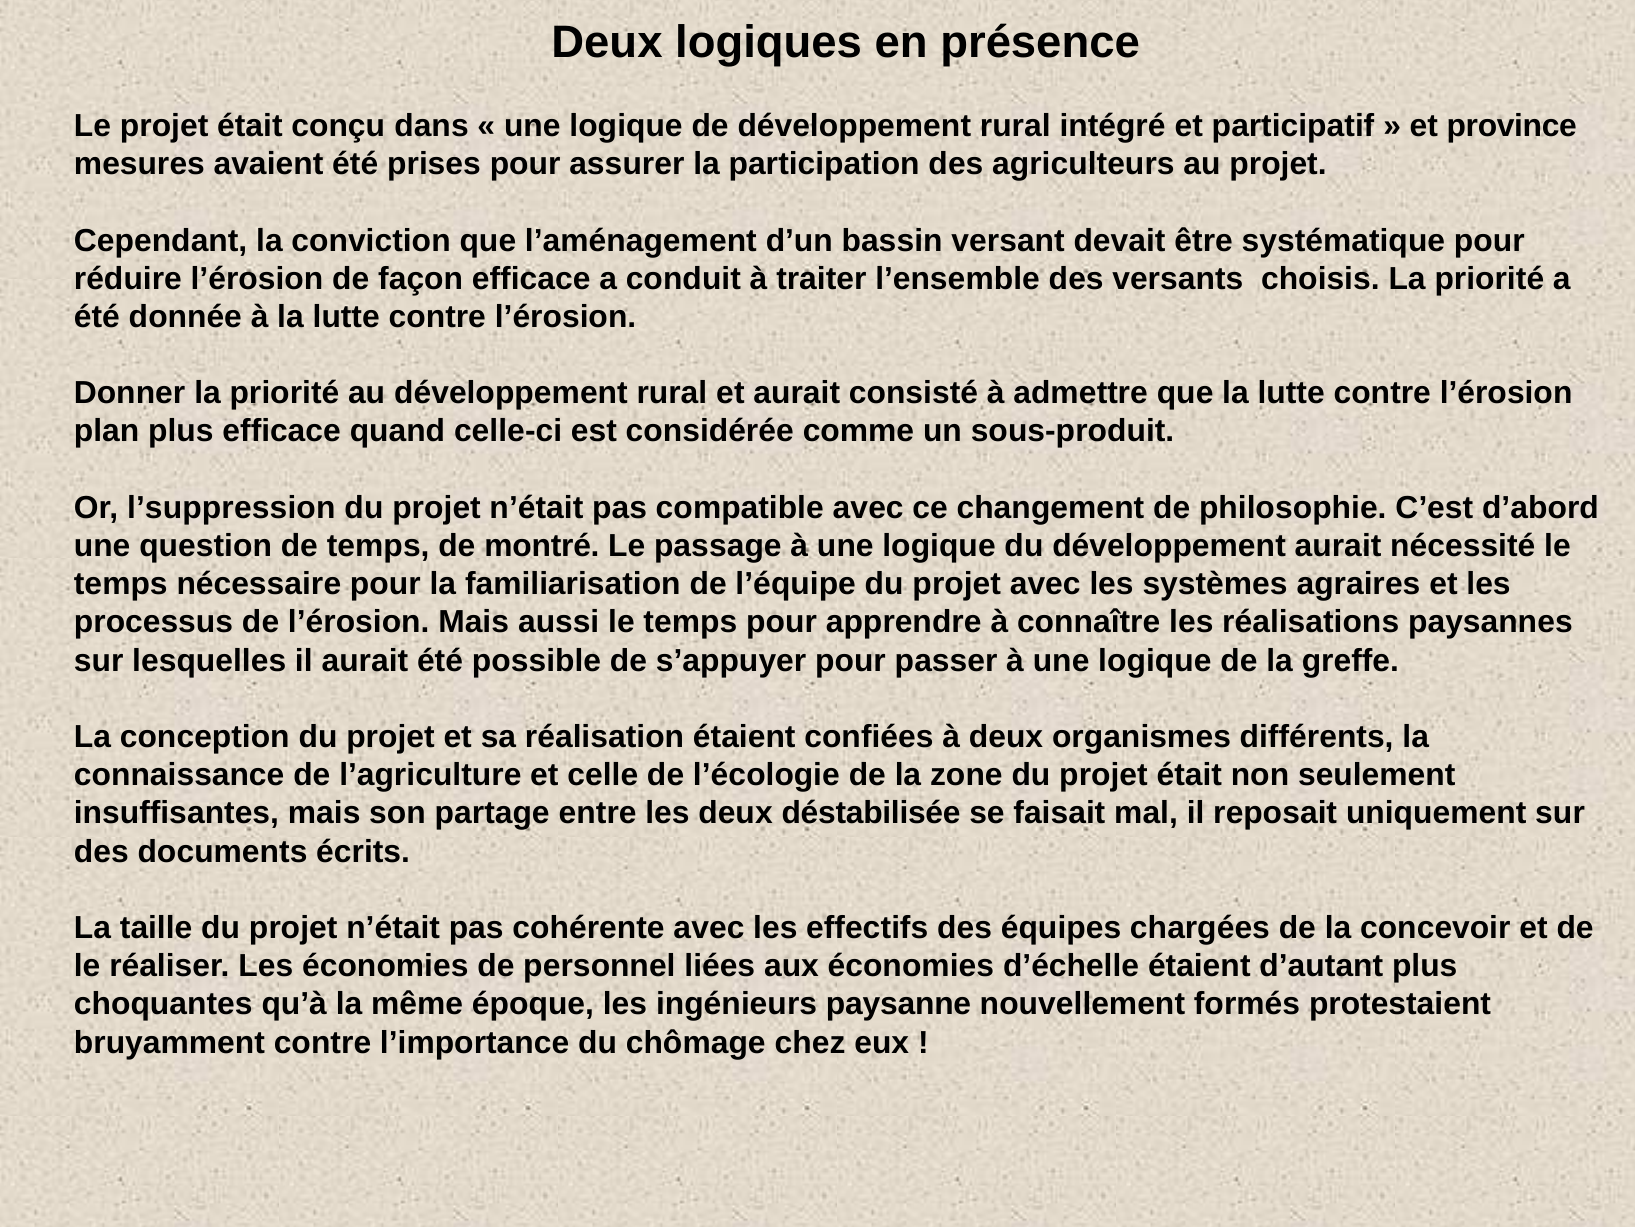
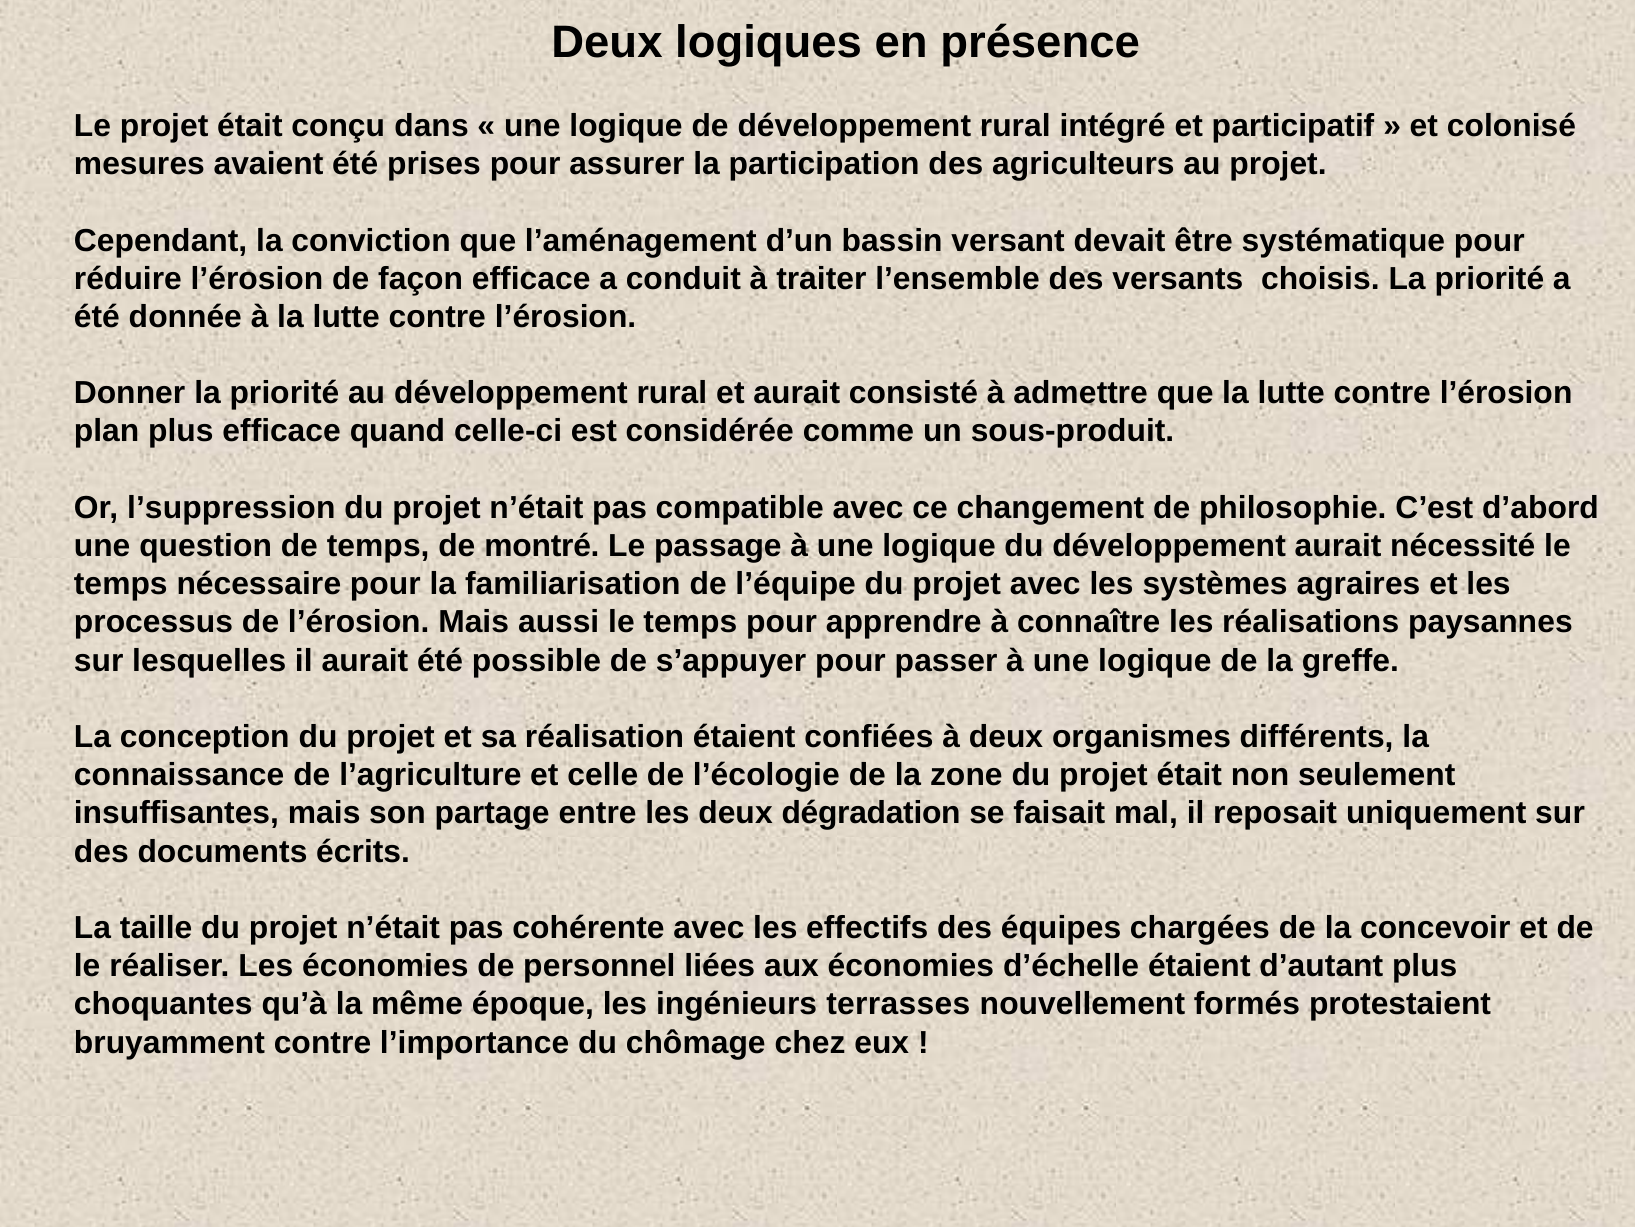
province: province -> colonisé
déstabilisée: déstabilisée -> dégradation
paysanne: paysanne -> terrasses
